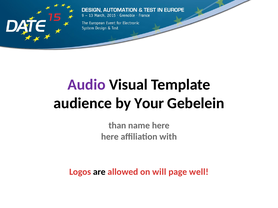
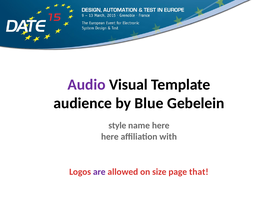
Your: Your -> Blue
than: than -> style
are colour: black -> purple
will: will -> size
well: well -> that
